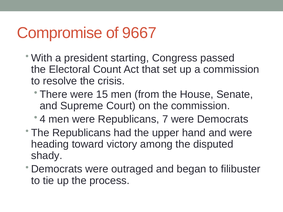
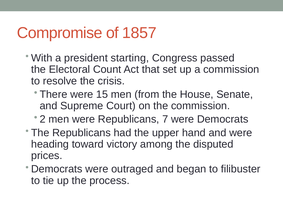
9667: 9667 -> 1857
4: 4 -> 2
shady: shady -> prices
